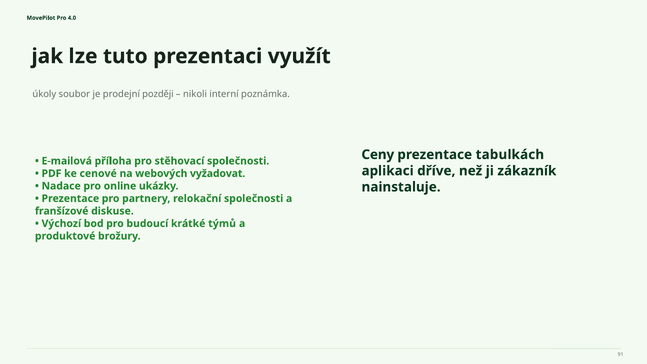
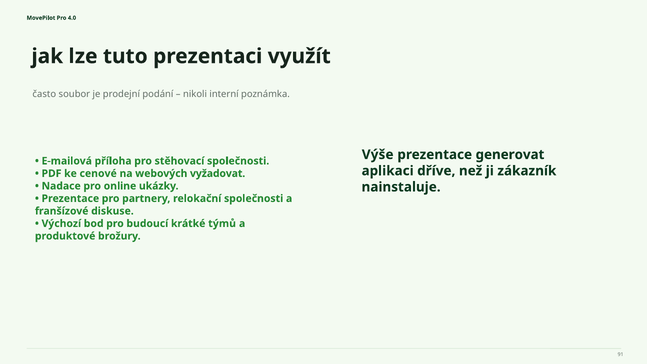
úkoly: úkoly -> často
později: později -> podání
Ceny: Ceny -> Výše
tabulkách: tabulkách -> generovat
